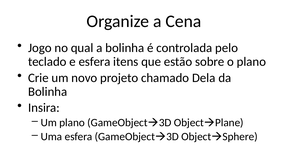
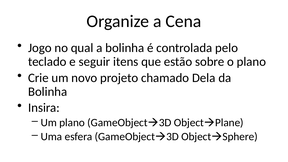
e esfera: esfera -> seguir
